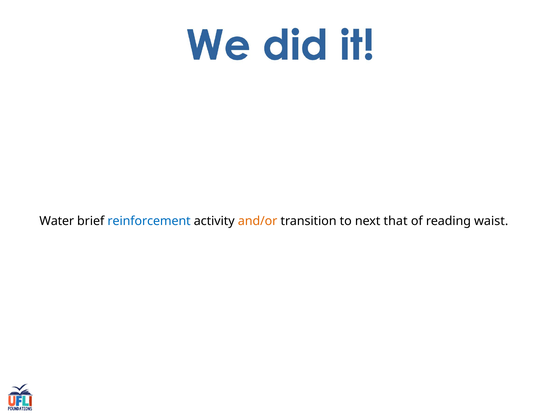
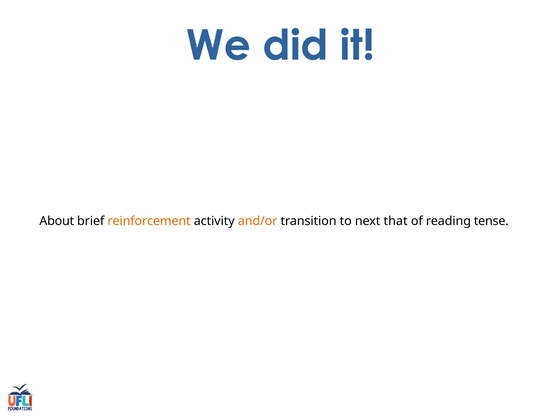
Water: Water -> About
reinforcement colour: blue -> orange
waist: waist -> tense
